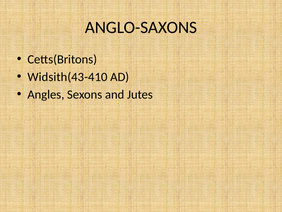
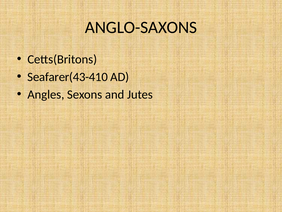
Widsith(43-410: Widsith(43-410 -> Seafarer(43-410
